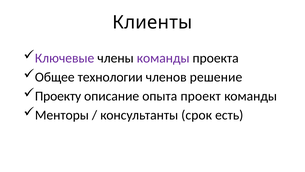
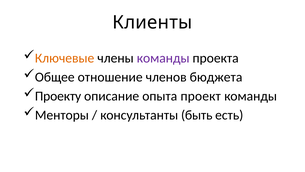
Ключевые colour: purple -> orange
технологии: технологии -> отношение
решение: решение -> бюджета
срок: срок -> быть
